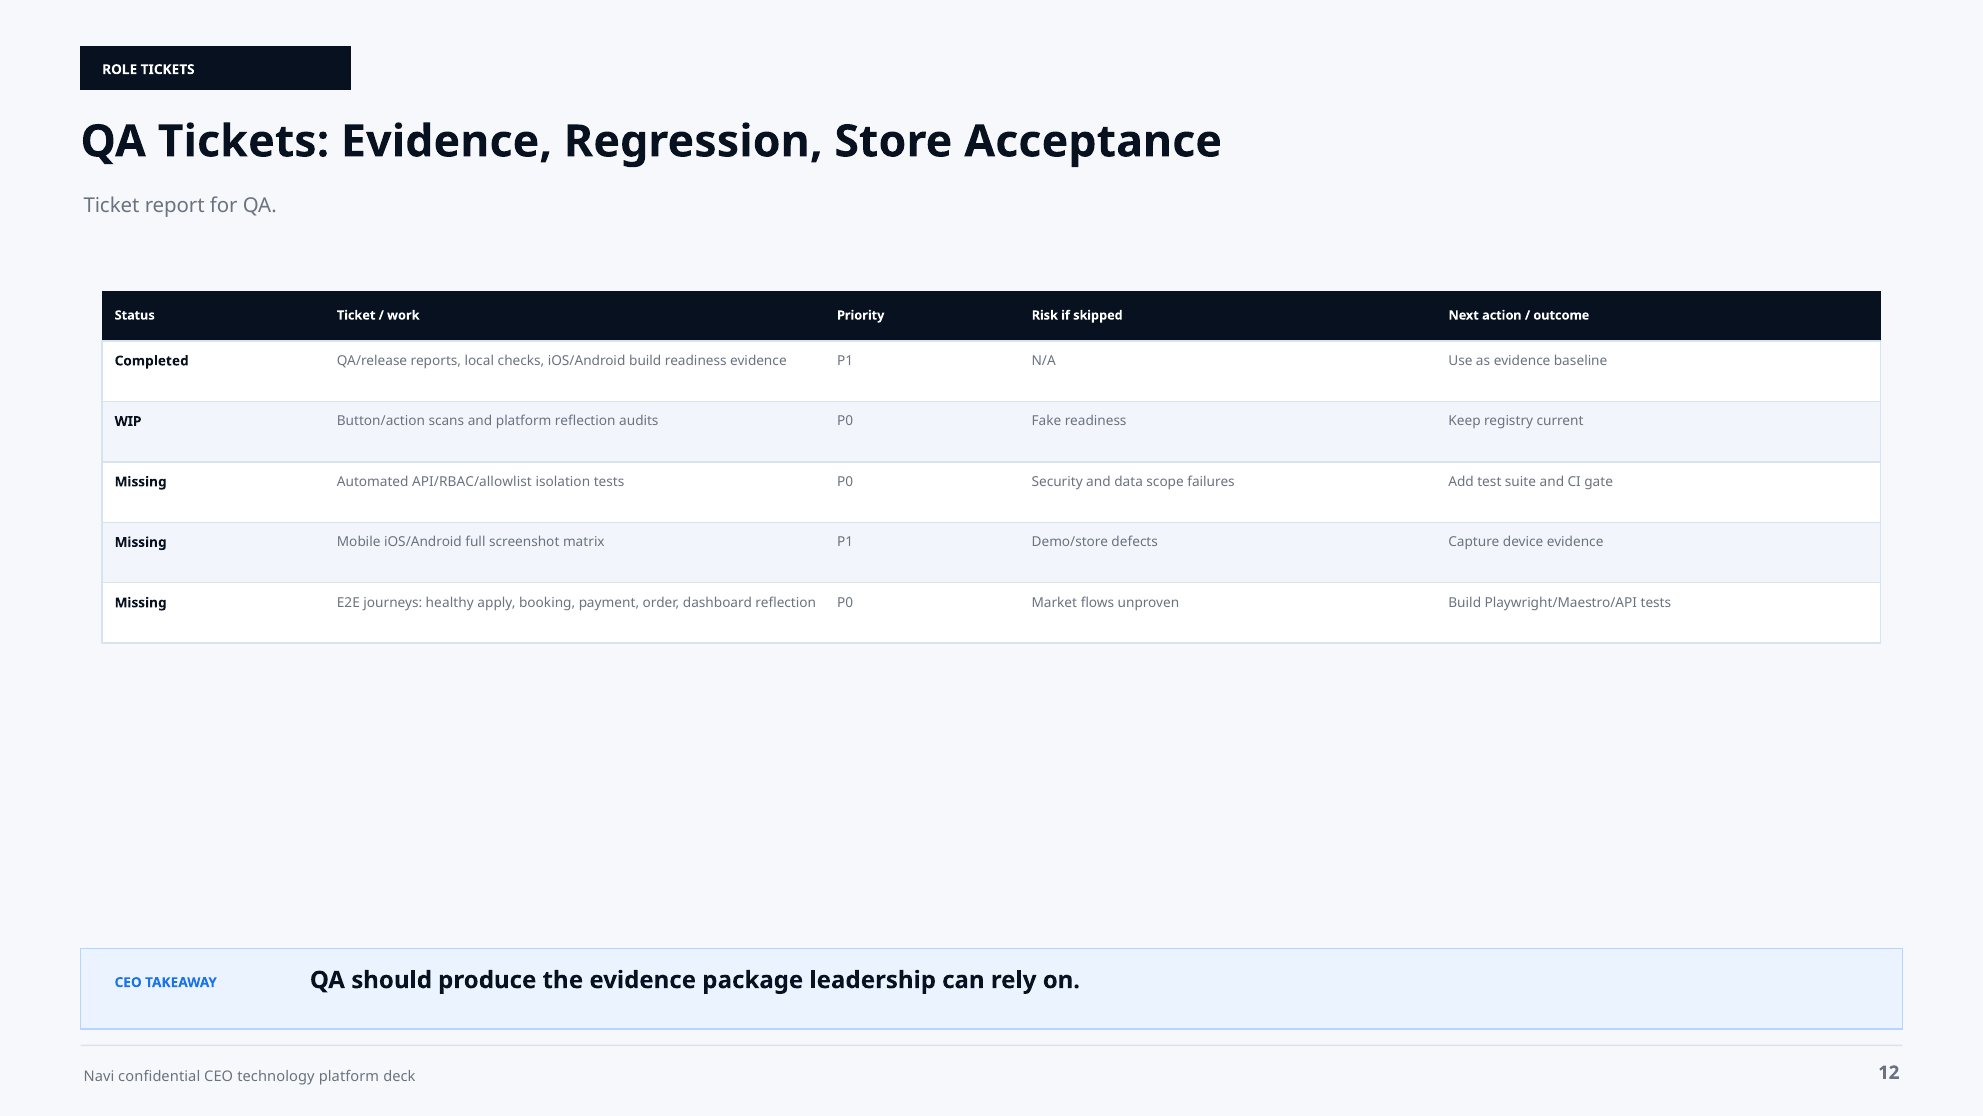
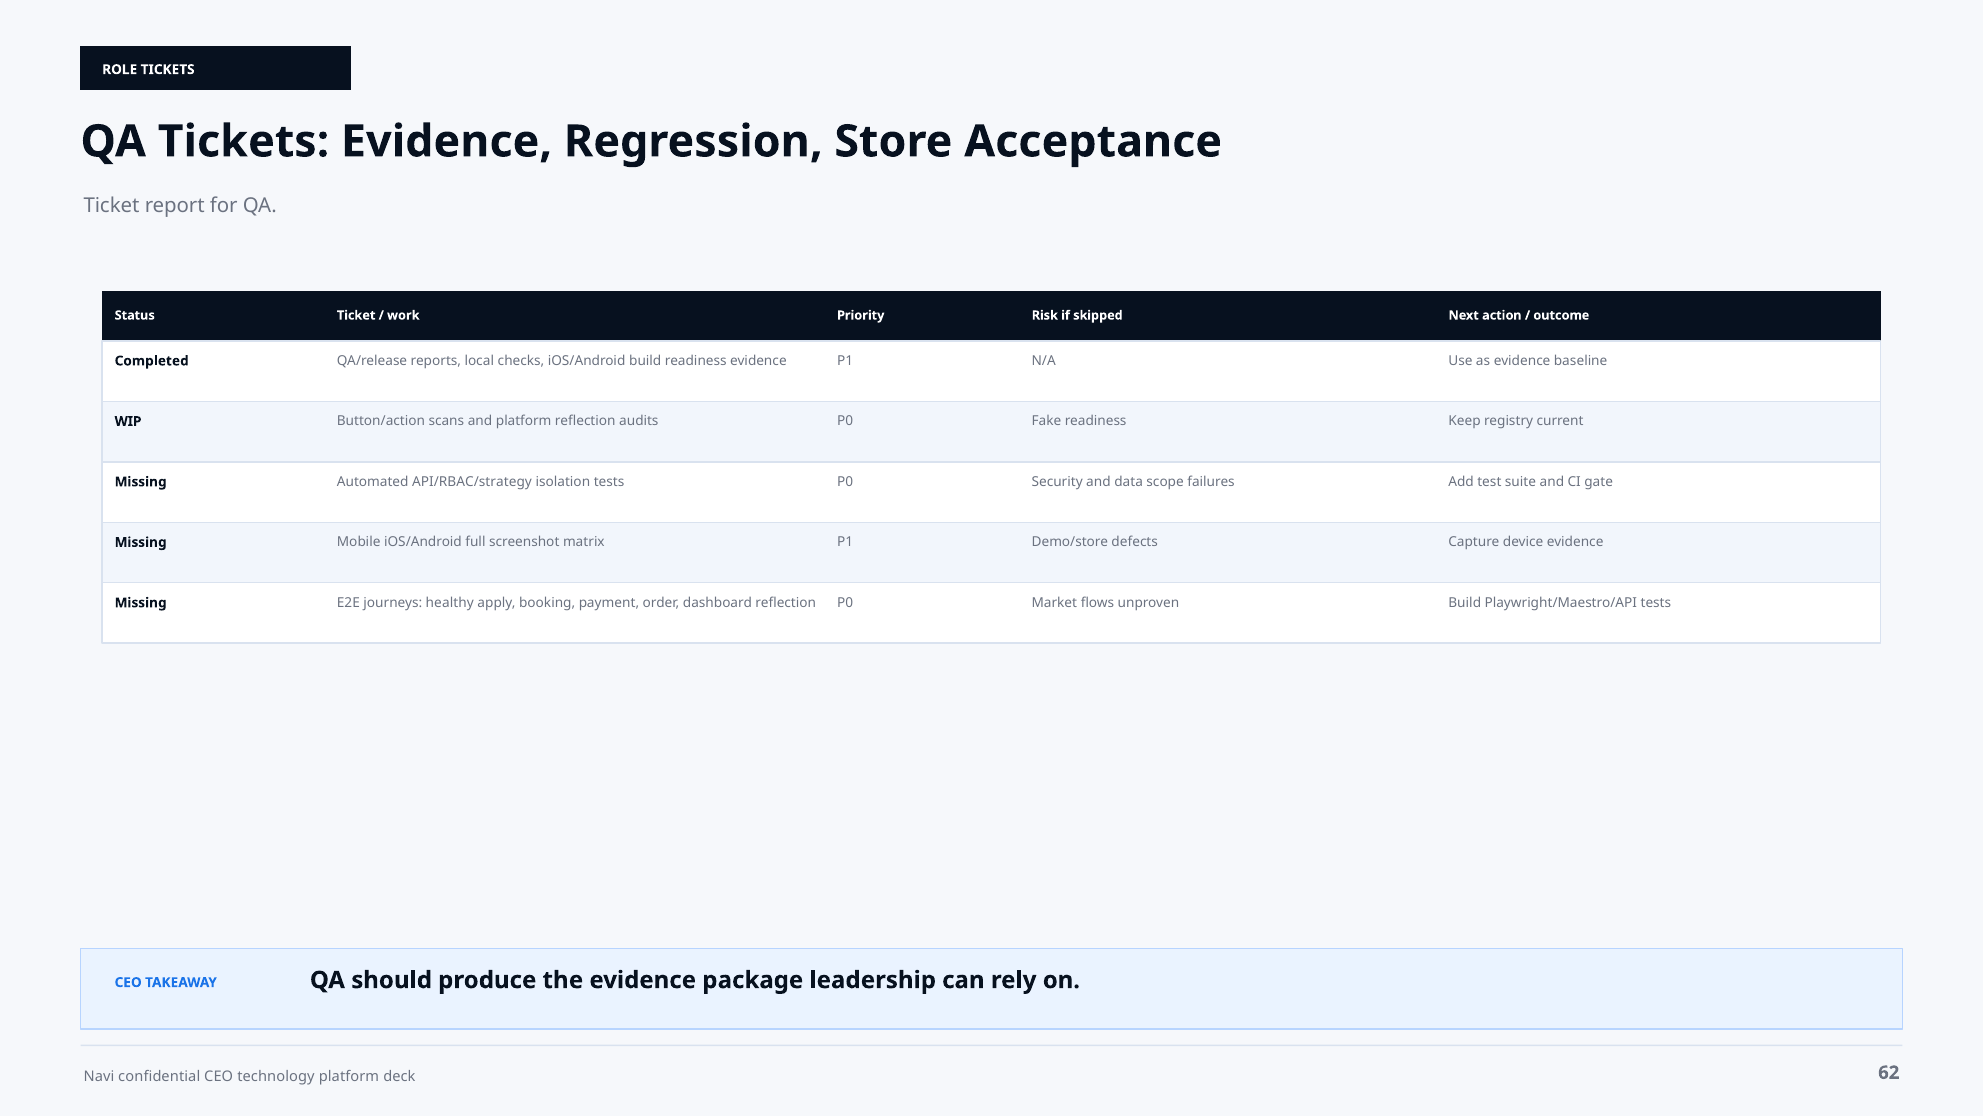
API/RBAC/allowlist: API/RBAC/allowlist -> API/RBAC/strategy
12: 12 -> 62
